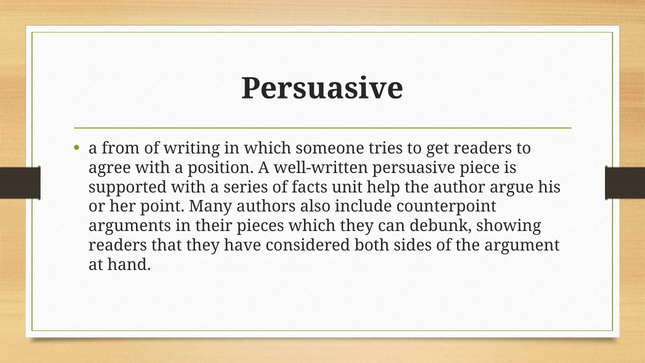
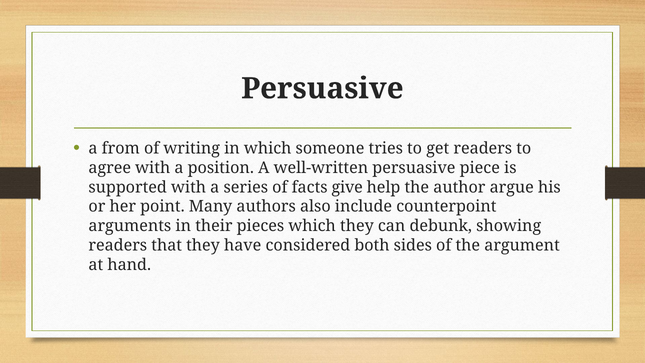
unit: unit -> give
